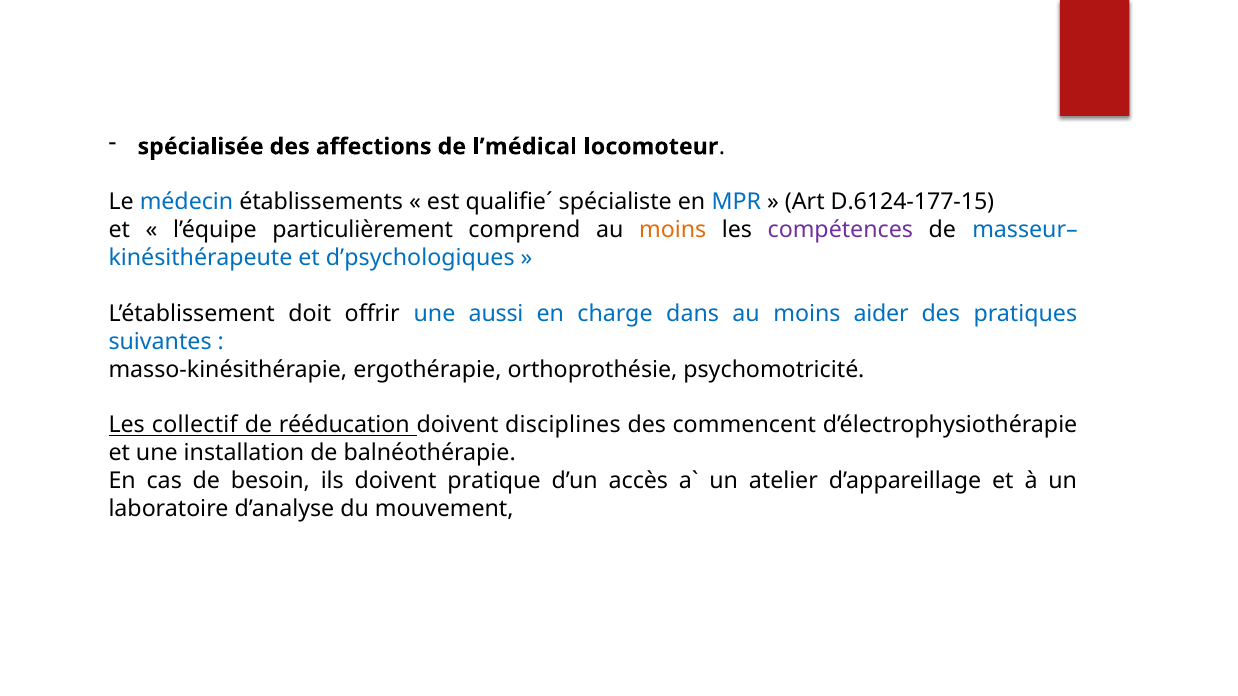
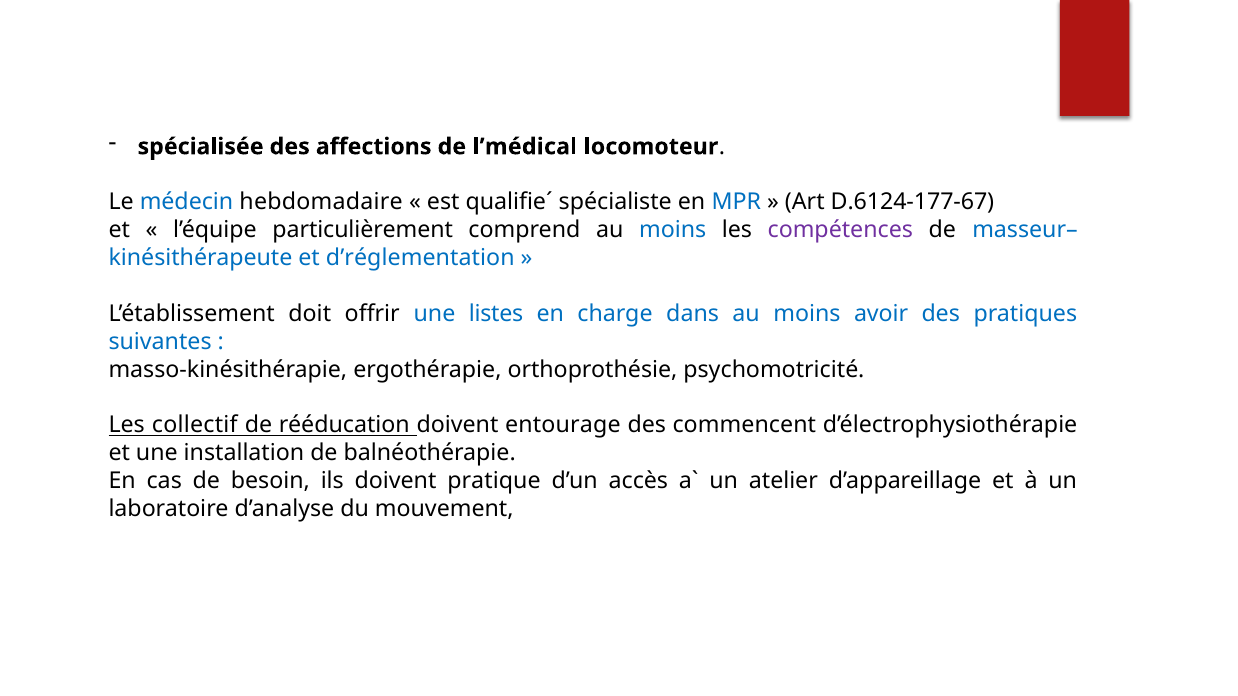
établissements: établissements -> hebdomadaire
D.6124-177-15: D.6124-177-15 -> D.6124-177-67
moins at (673, 230) colour: orange -> blue
d’psychologiques: d’psychologiques -> d’réglementation
aussi: aussi -> listes
aider: aider -> avoir
disciplines: disciplines -> entourage
